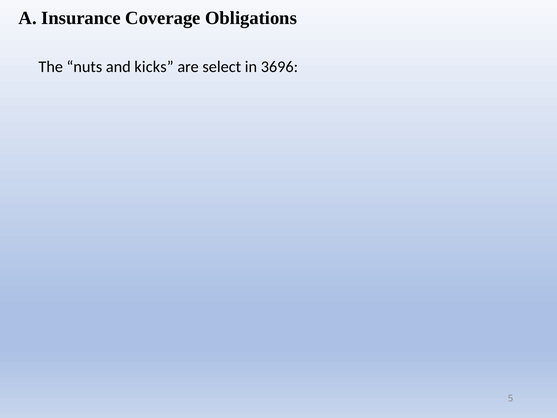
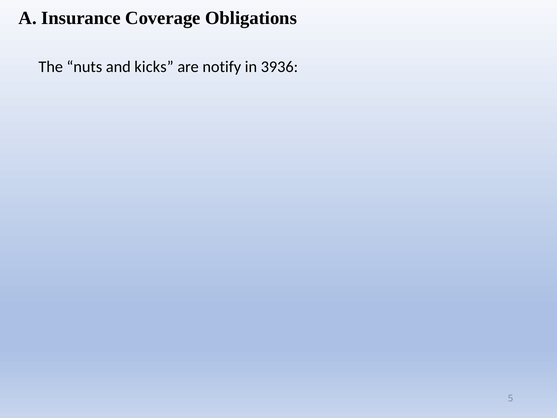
select: select -> notify
3696: 3696 -> 3936
